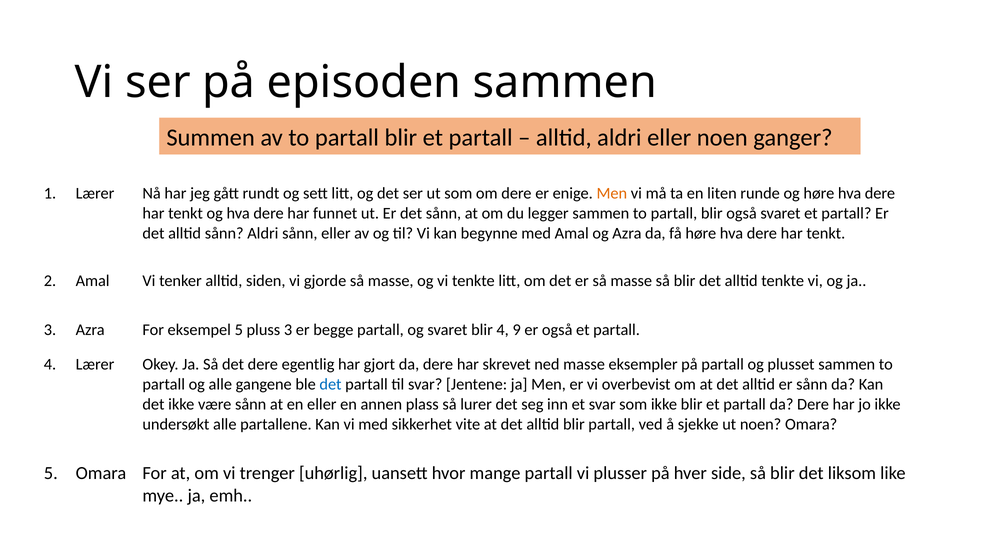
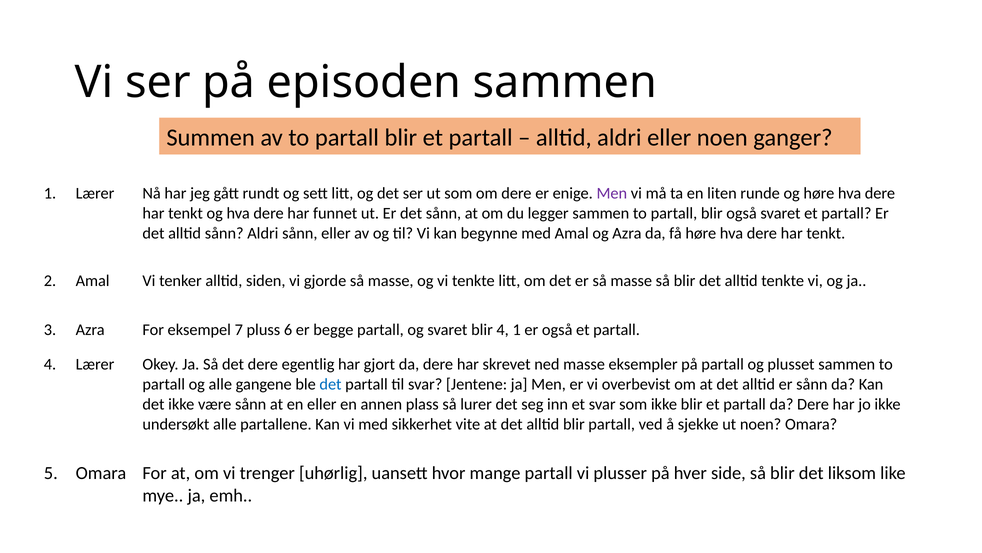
Men at (612, 193) colour: orange -> purple
eksempel 5: 5 -> 7
pluss 3: 3 -> 6
4 9: 9 -> 1
